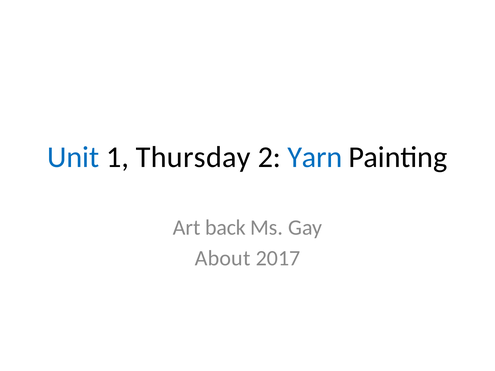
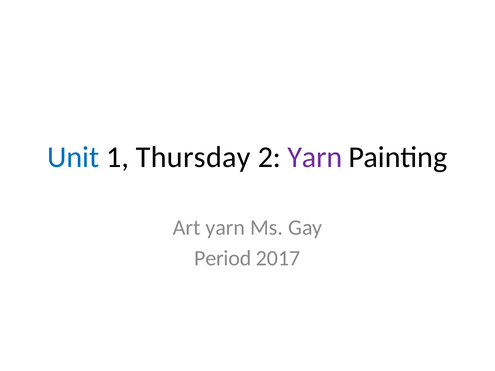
Yarn at (315, 157) colour: blue -> purple
Art back: back -> yarn
About: About -> Period
